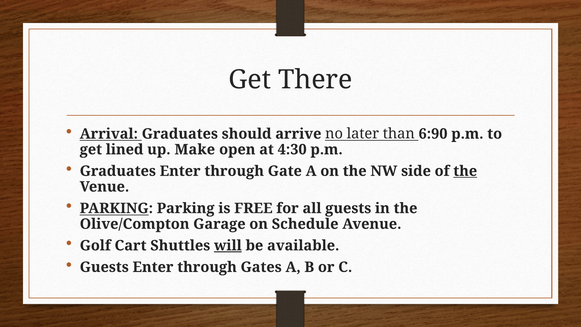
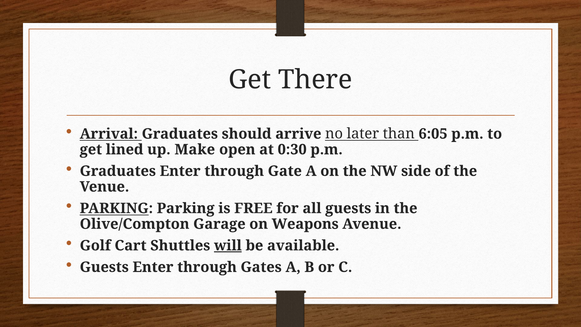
6:90: 6:90 -> 6:05
4:30: 4:30 -> 0:30
the at (465, 171) underline: present -> none
Schedule: Schedule -> Weapons
